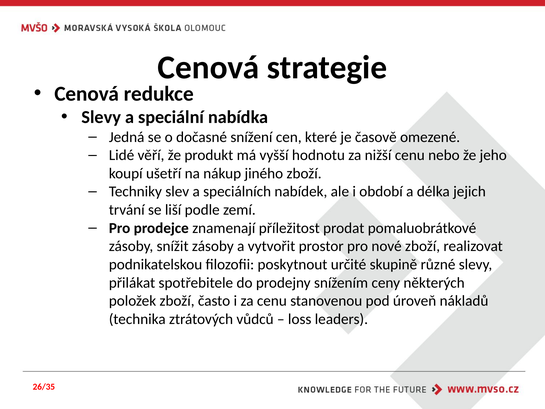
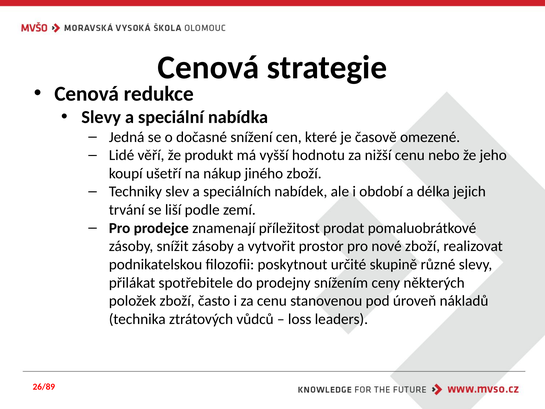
26/35: 26/35 -> 26/89
